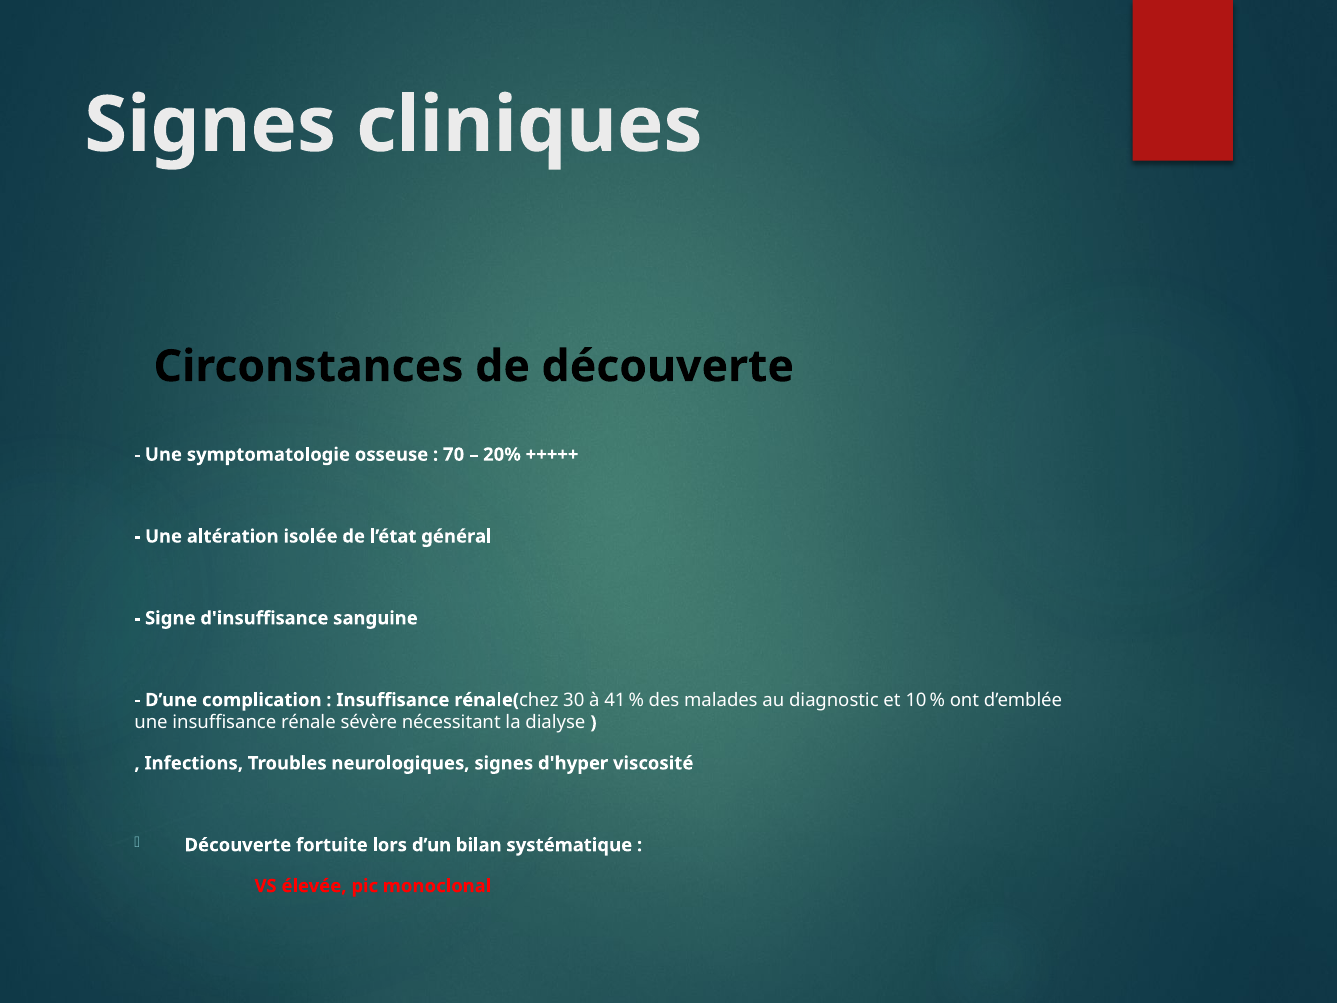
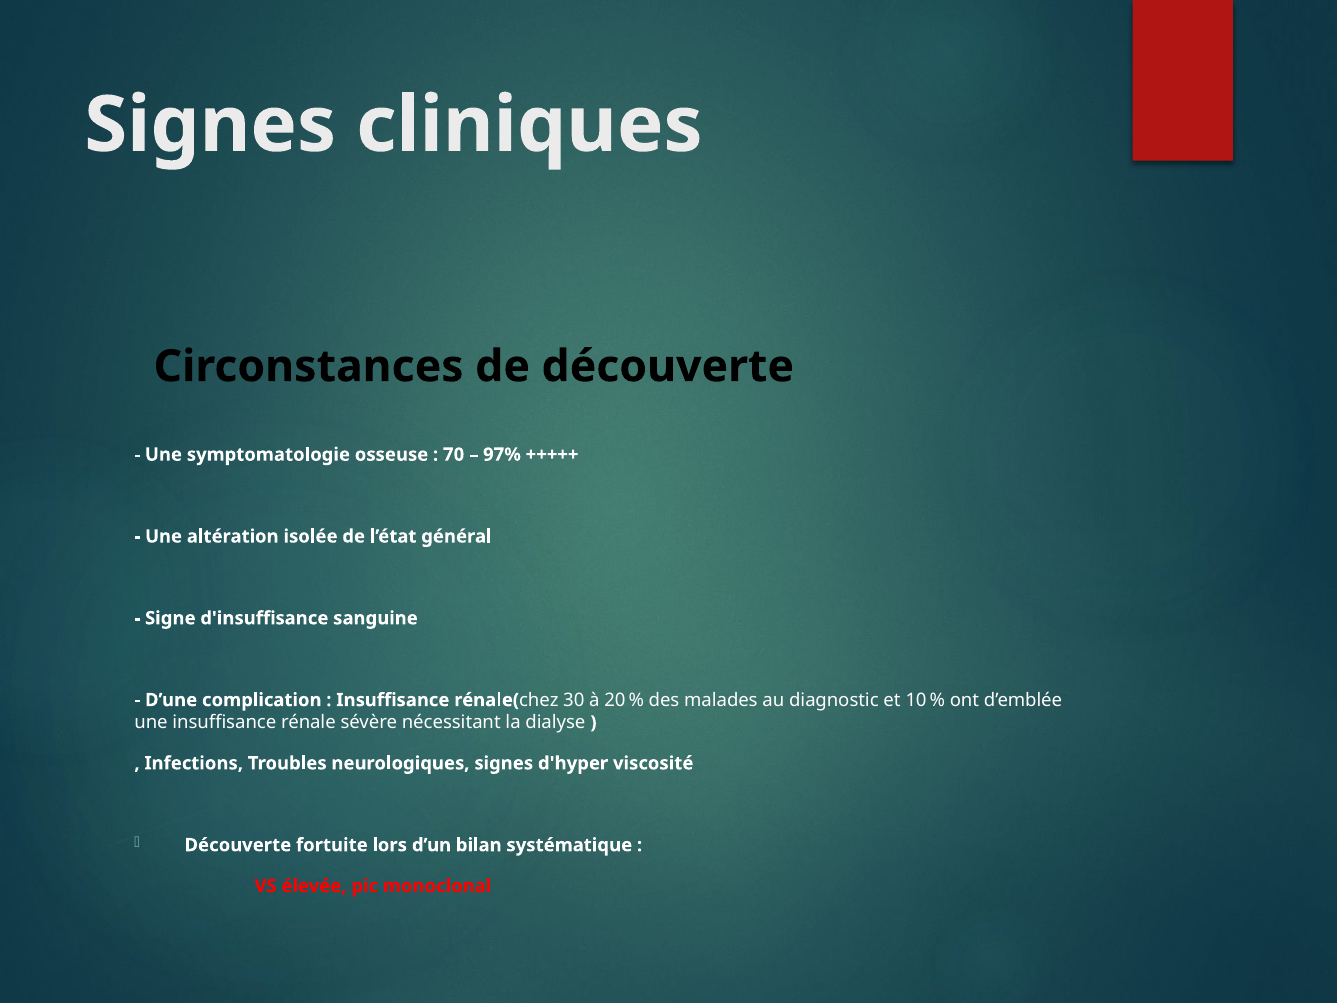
20%: 20% -> 97%
41: 41 -> 20
